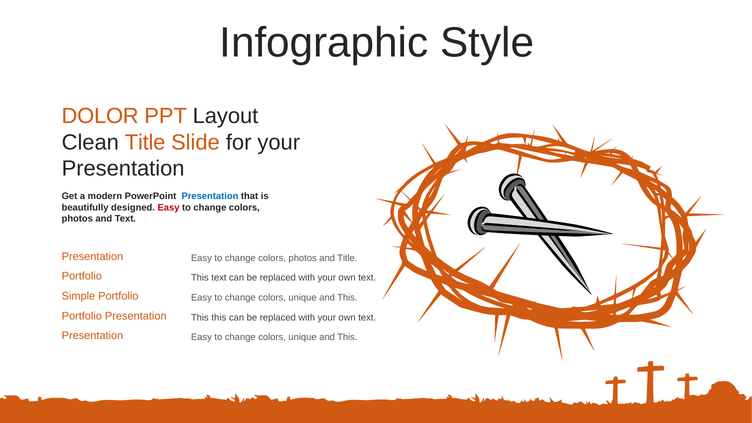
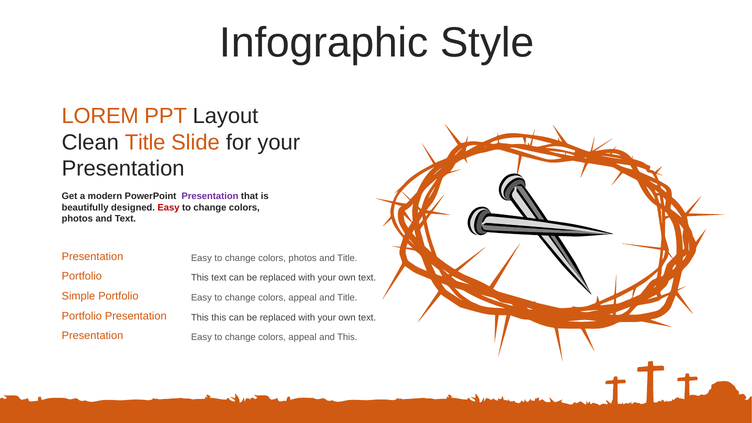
DOLOR: DOLOR -> LOREM
Presentation at (210, 196) colour: blue -> purple
unique at (303, 298): unique -> appeal
This at (347, 298): This -> Title
unique at (303, 337): unique -> appeal
